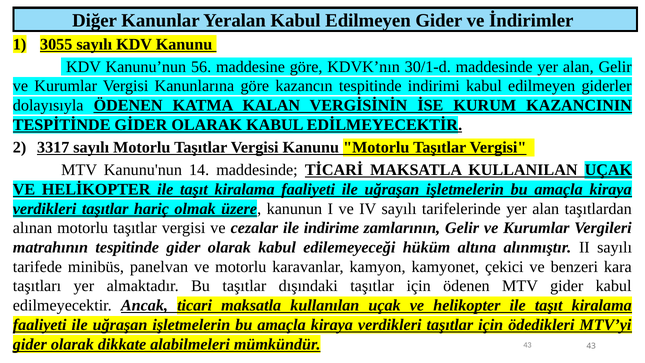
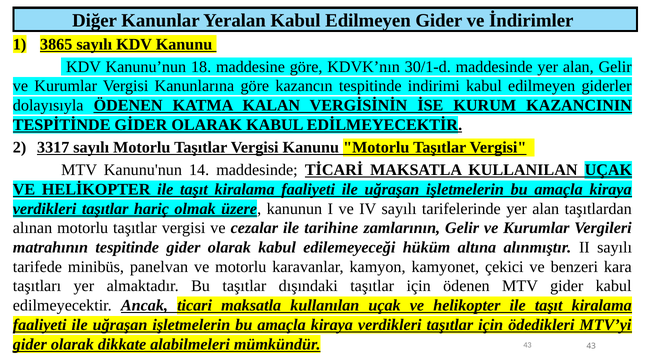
3055: 3055 -> 3865
56: 56 -> 18
indirime: indirime -> tarihine
